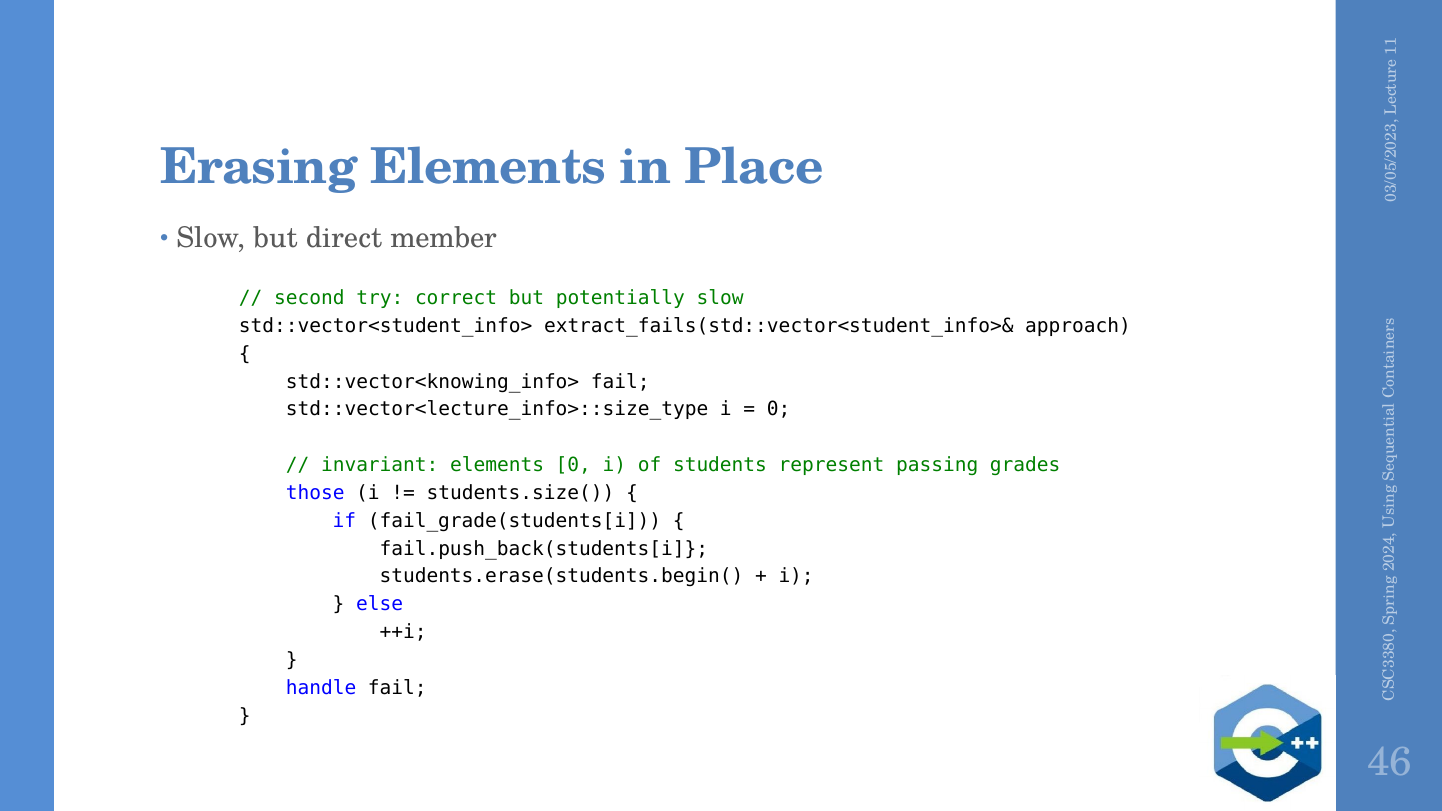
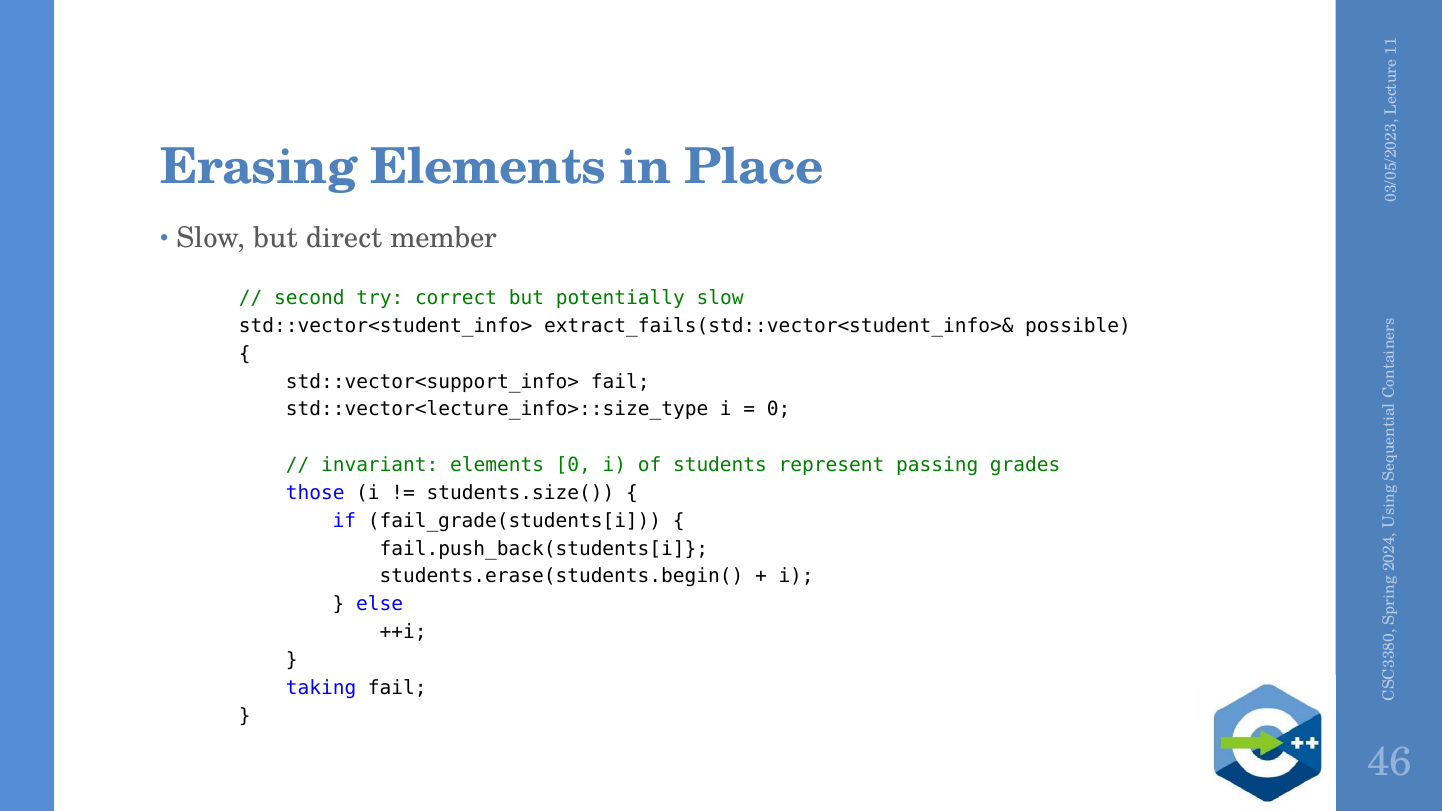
approach: approach -> possible
std::vector<knowing_info>: std::vector<knowing_info> -> std::vector<support_info>
handle: handle -> taking
